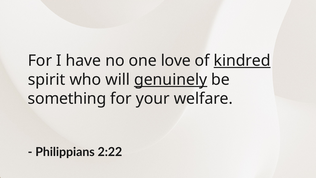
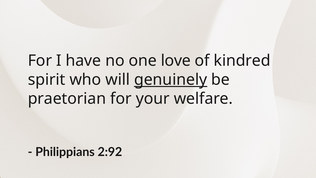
kindred underline: present -> none
something: something -> praetorian
2:22: 2:22 -> 2:92
